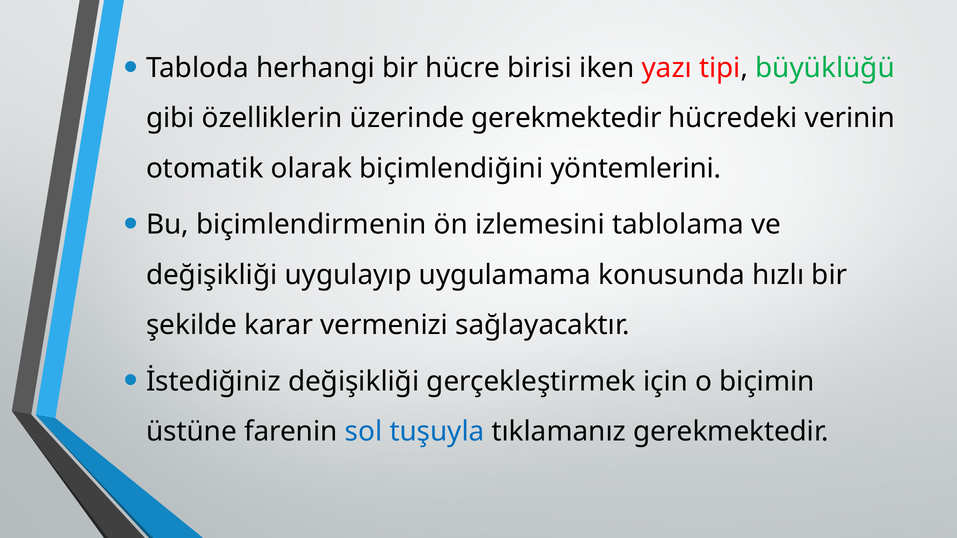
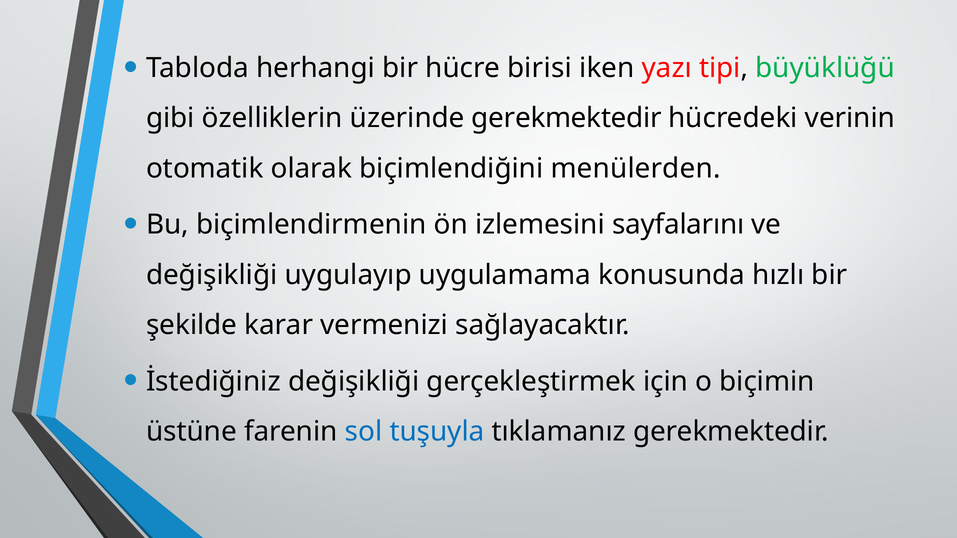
yöntemlerini: yöntemlerini -> menülerden
tablolama: tablolama -> sayfalarını
